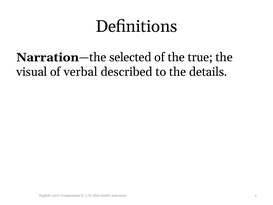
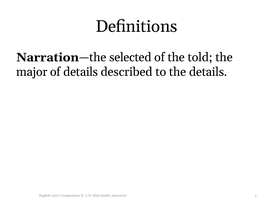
true: true -> told
visual: visual -> major
of verbal: verbal -> details
